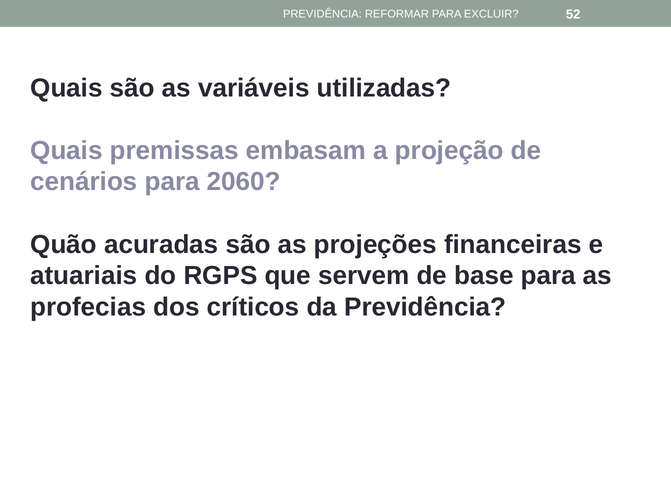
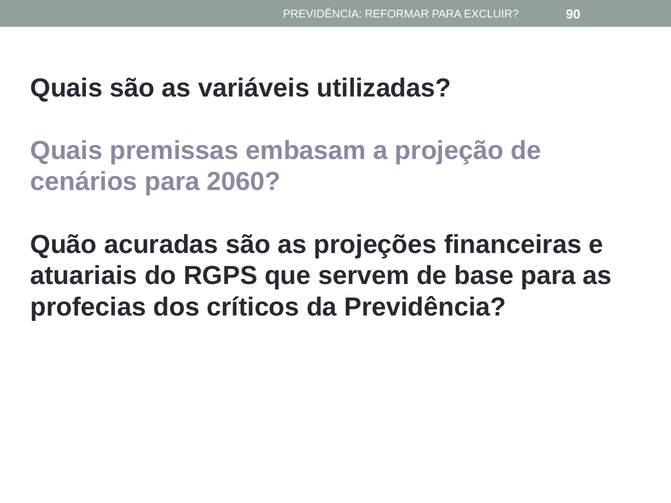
52: 52 -> 90
